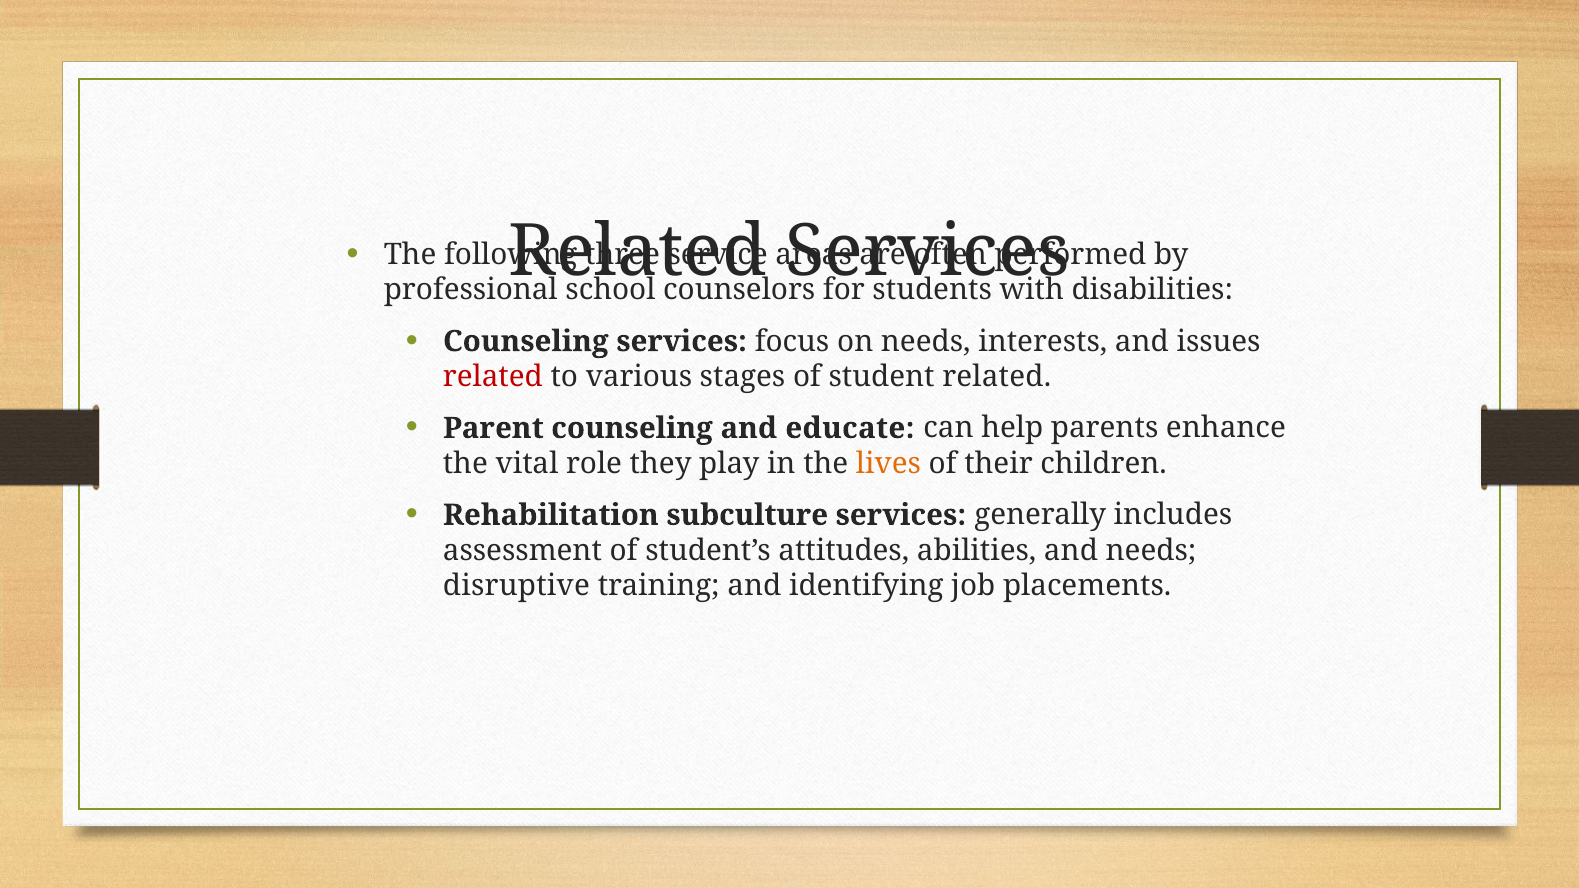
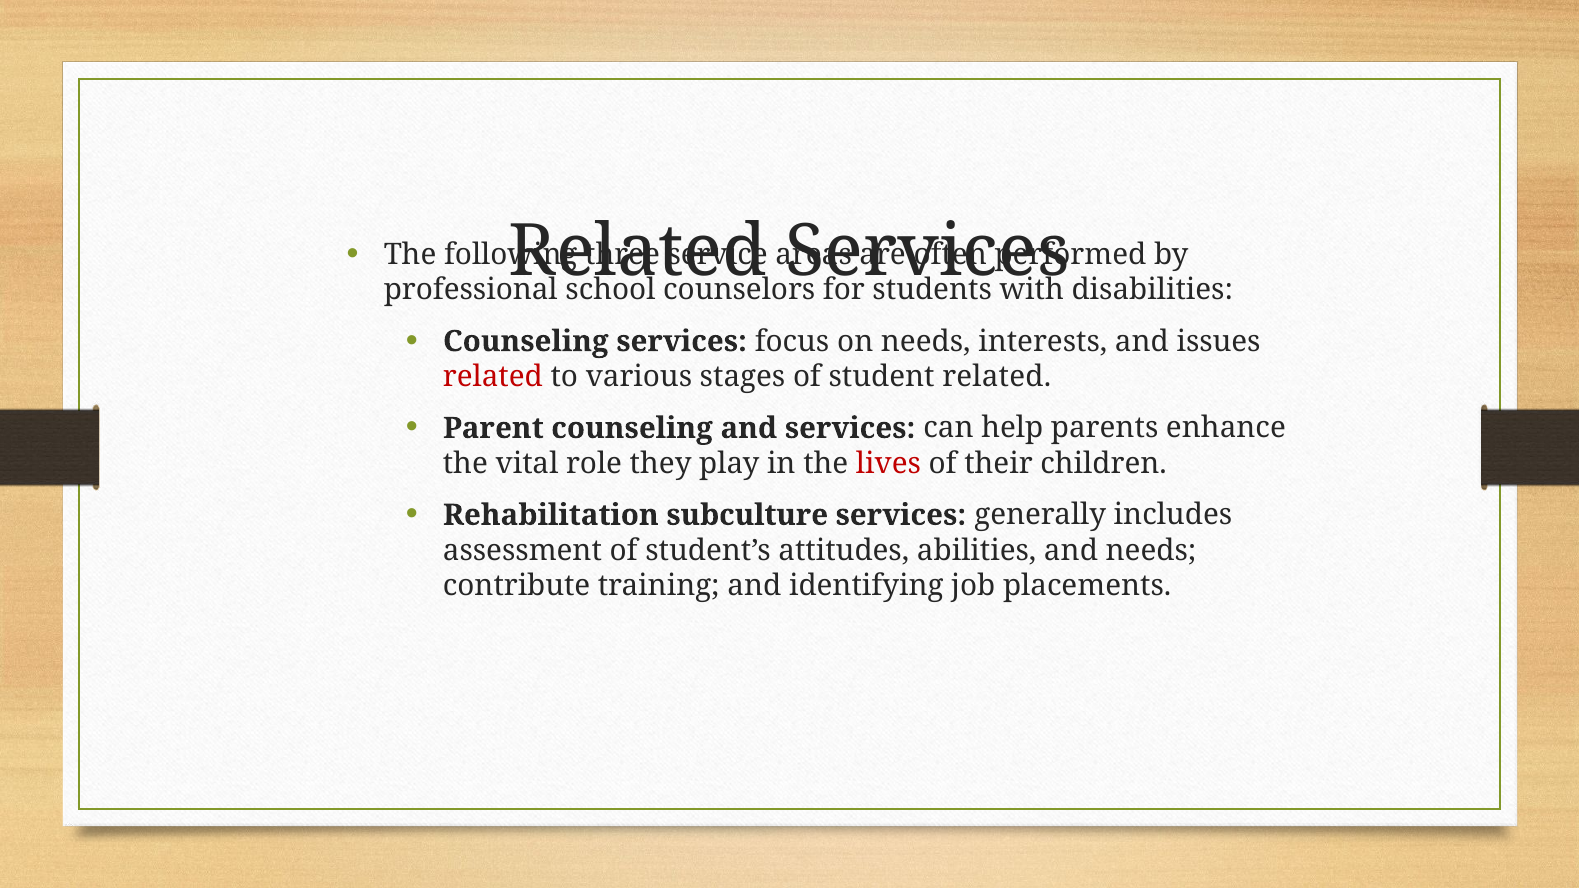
and educate: educate -> services
lives colour: orange -> red
disruptive: disruptive -> contribute
